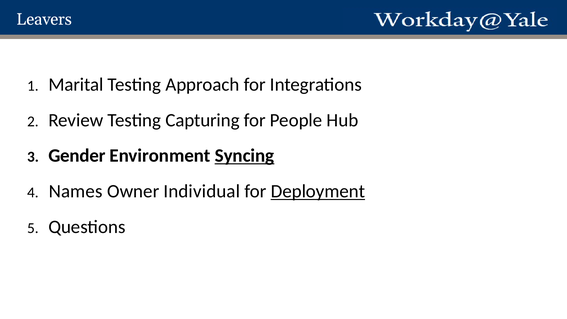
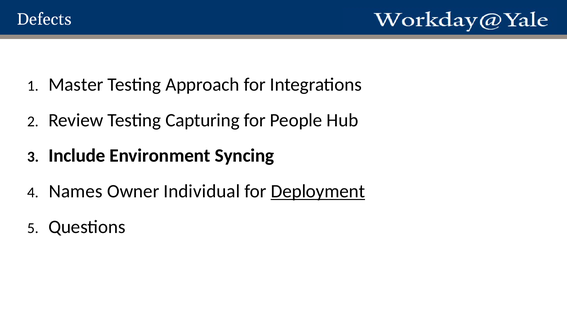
Leavers: Leavers -> Defects
Marital: Marital -> Master
Gender: Gender -> Include
Syncing underline: present -> none
